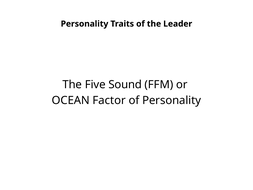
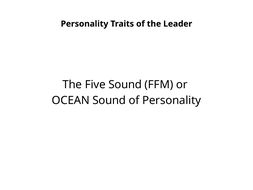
OCEAN Factor: Factor -> Sound
